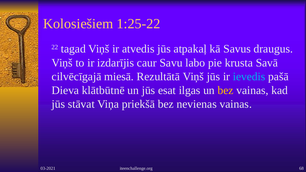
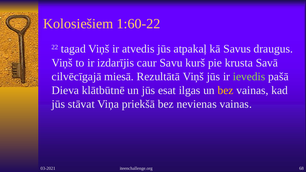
1:25-22: 1:25-22 -> 1:60-22
labo: labo -> kurš
ievedis colour: light blue -> light green
